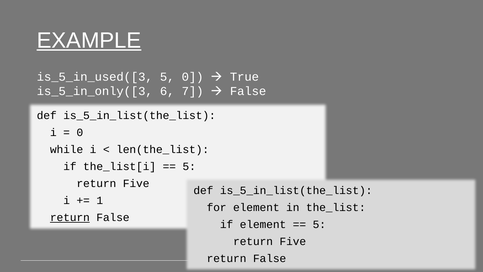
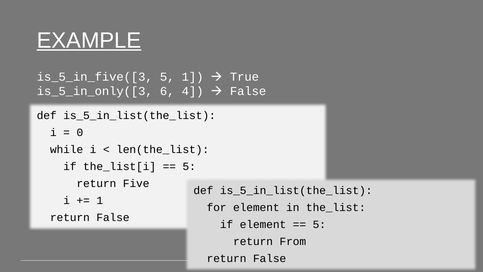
is_5_in_used([3: is_5_in_used([3 -> is_5_in_five([3
5 0: 0 -> 1
7: 7 -> 4
return at (70, 217) underline: present -> none
Five at (293, 241): Five -> From
